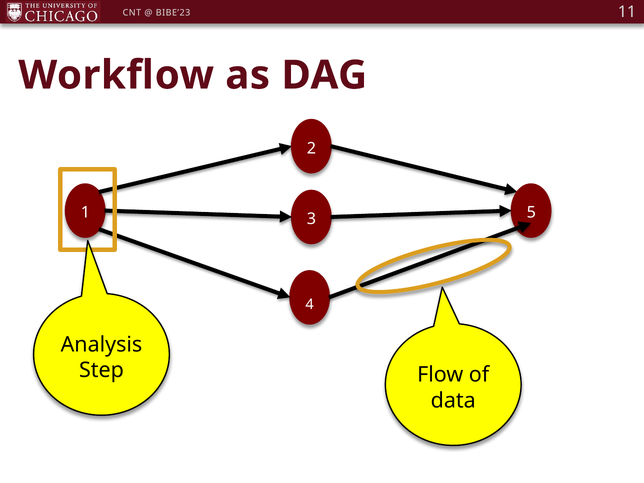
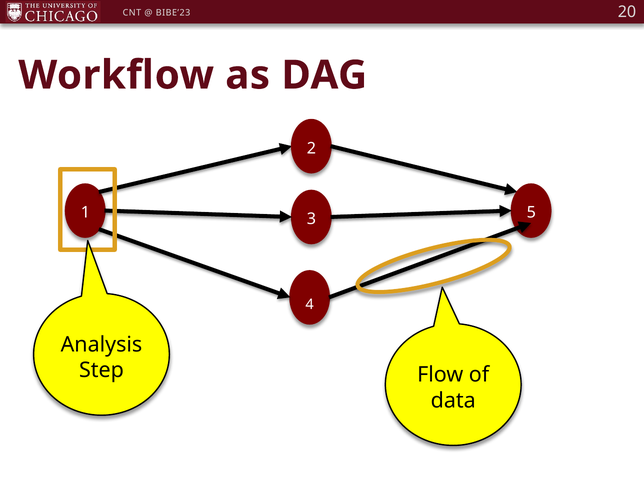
11: 11 -> 20
